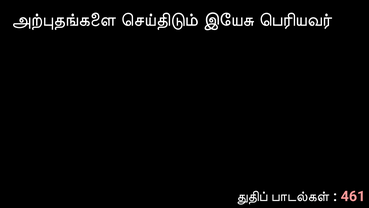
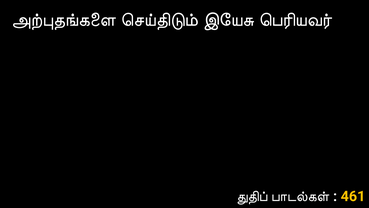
461 colour: pink -> yellow
